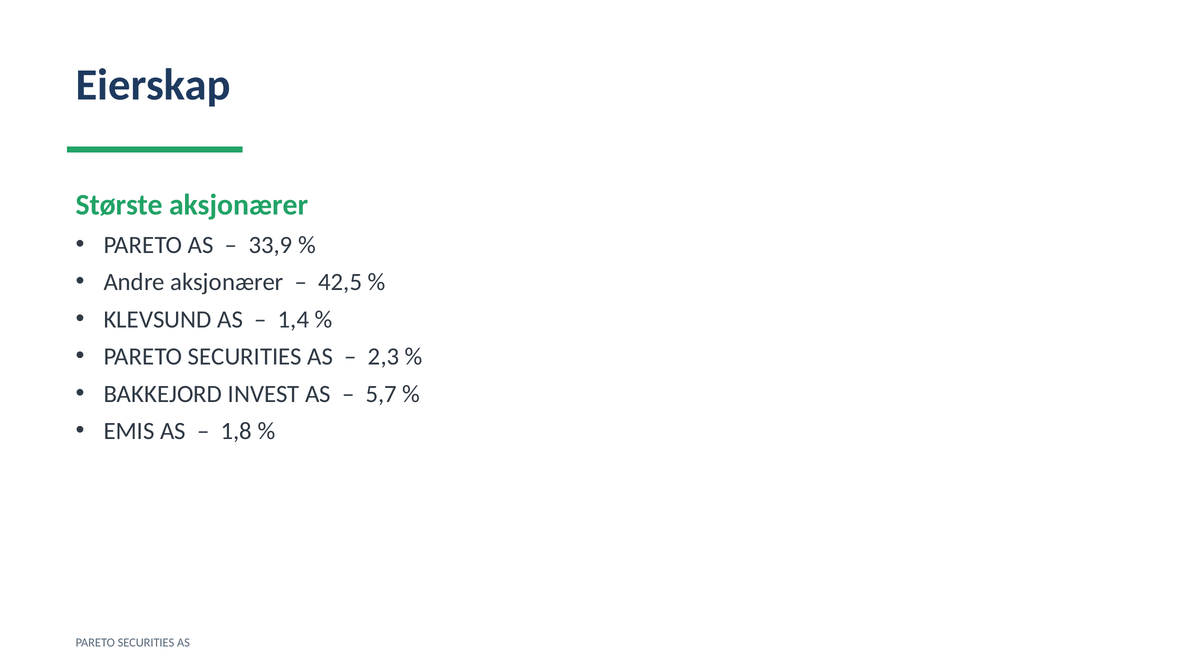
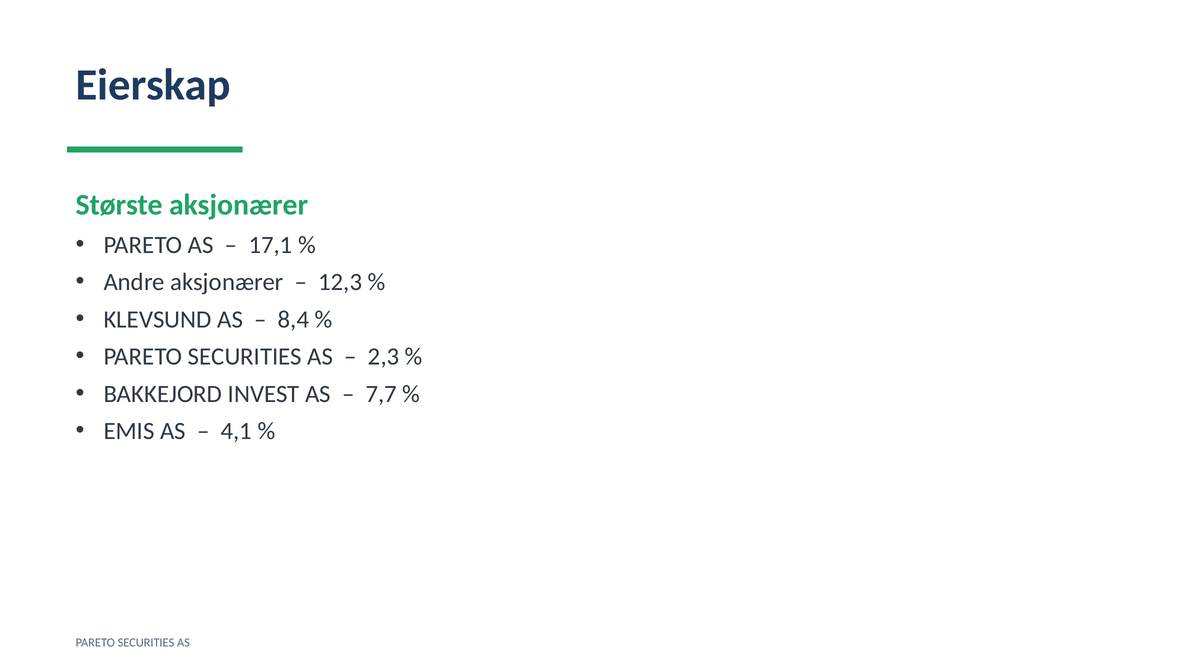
33,9: 33,9 -> 17,1
42,5: 42,5 -> 12,3
1,4: 1,4 -> 8,4
5,7: 5,7 -> 7,7
1,8: 1,8 -> 4,1
